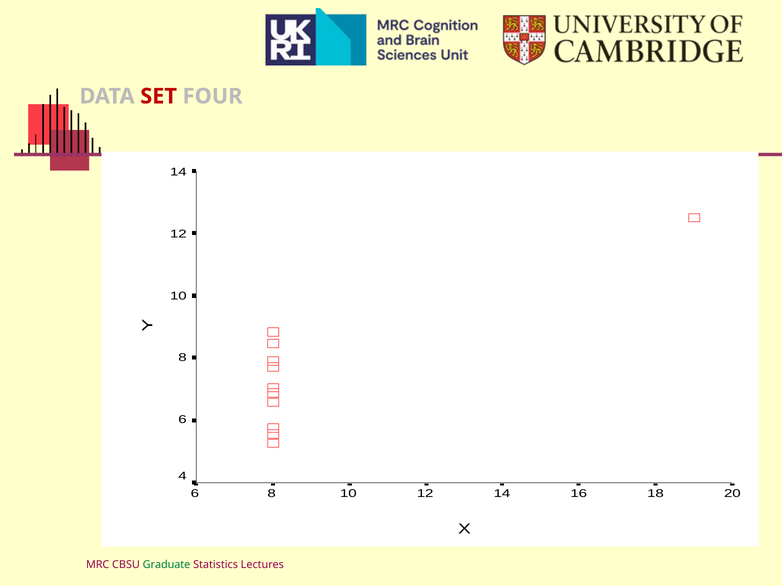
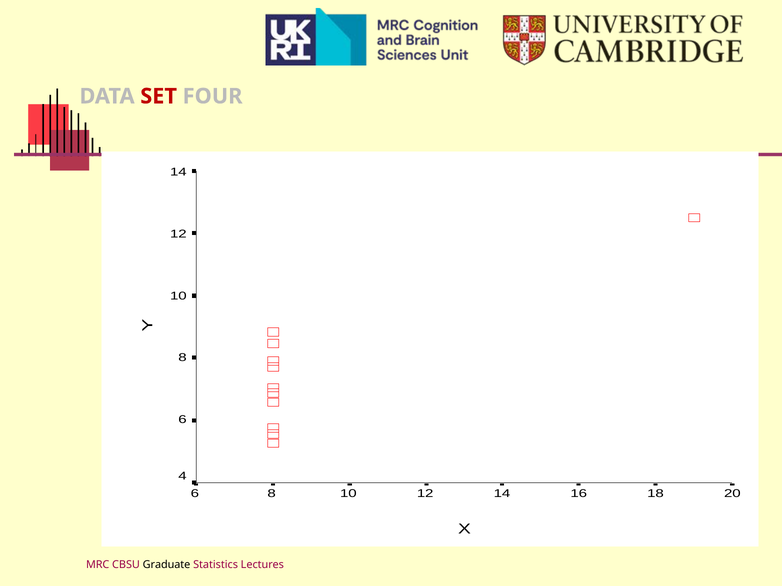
Graduate colour: green -> black
